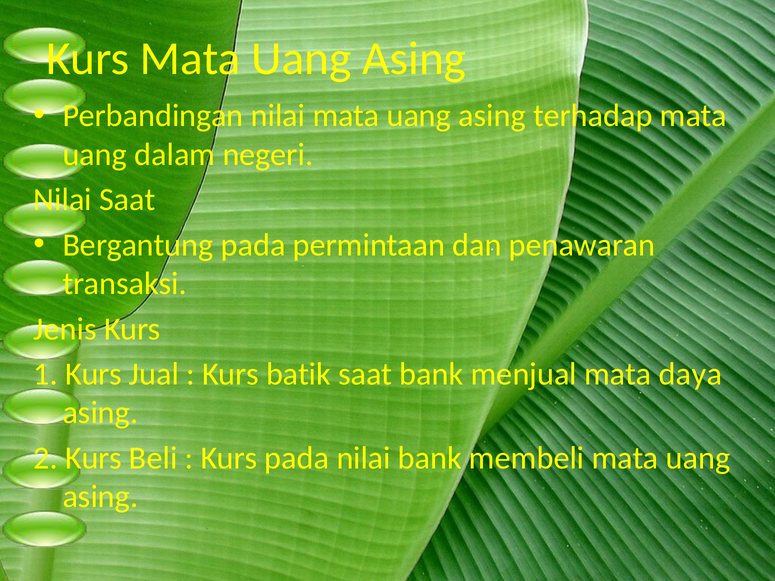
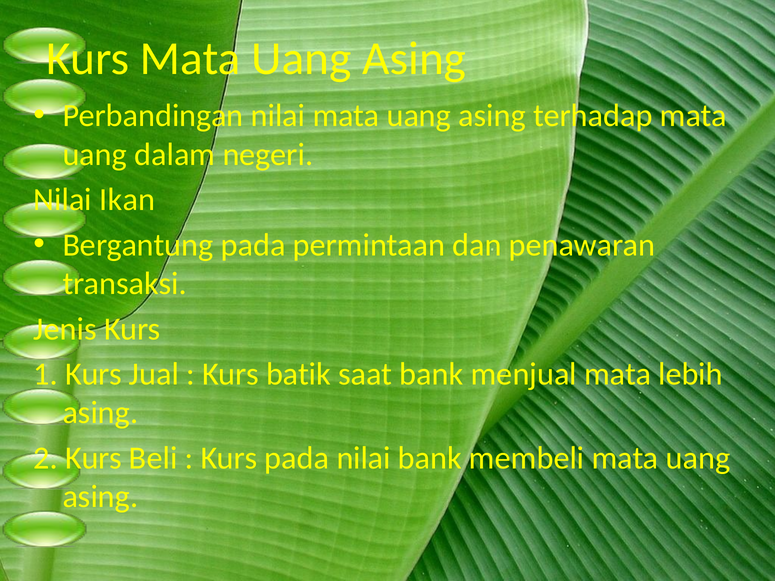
Nilai Saat: Saat -> Ikan
daya: daya -> lebih
